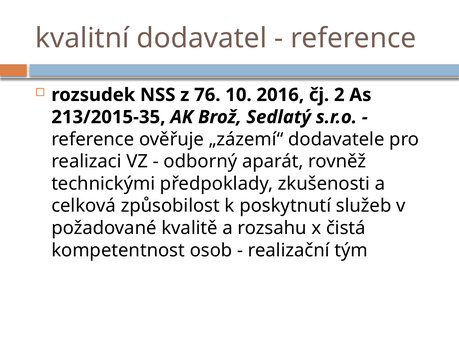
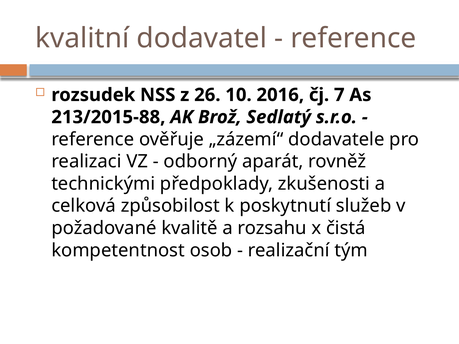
76: 76 -> 26
2: 2 -> 7
213/2015-35: 213/2015-35 -> 213/2015-88
